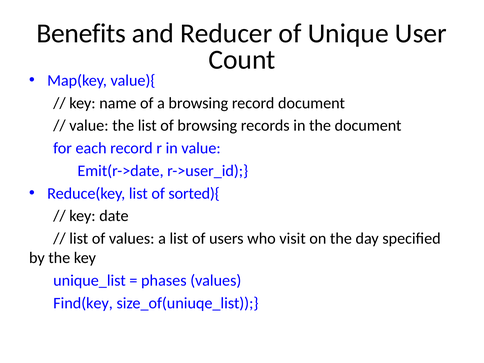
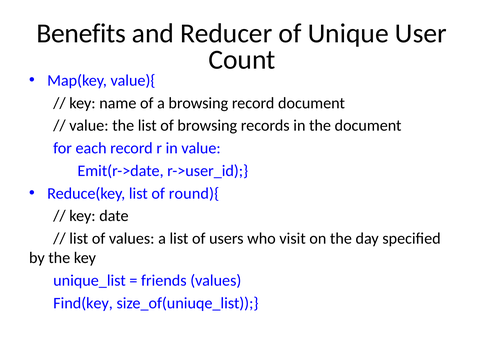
sorted){: sorted){ -> round){
phases: phases -> friends
